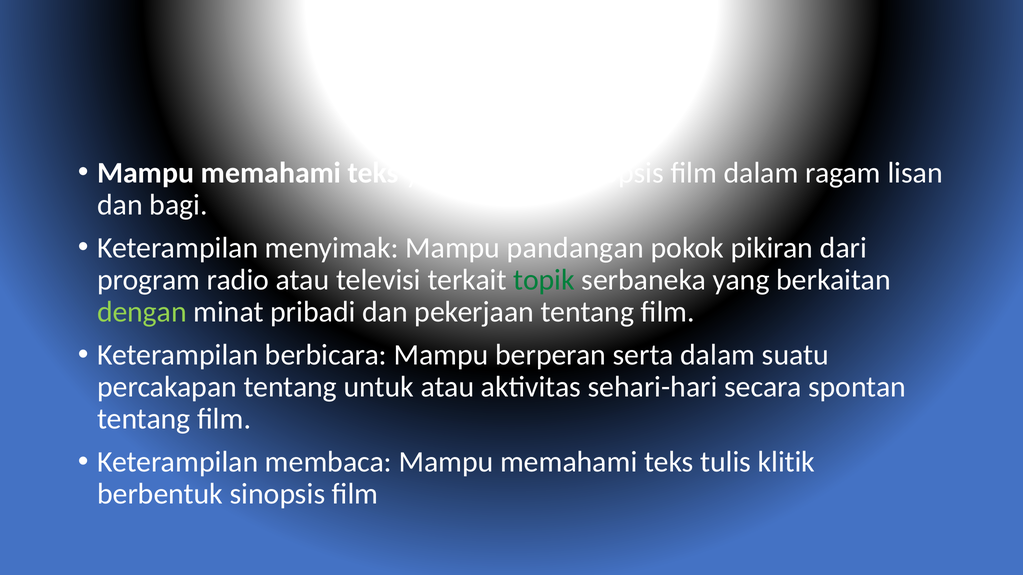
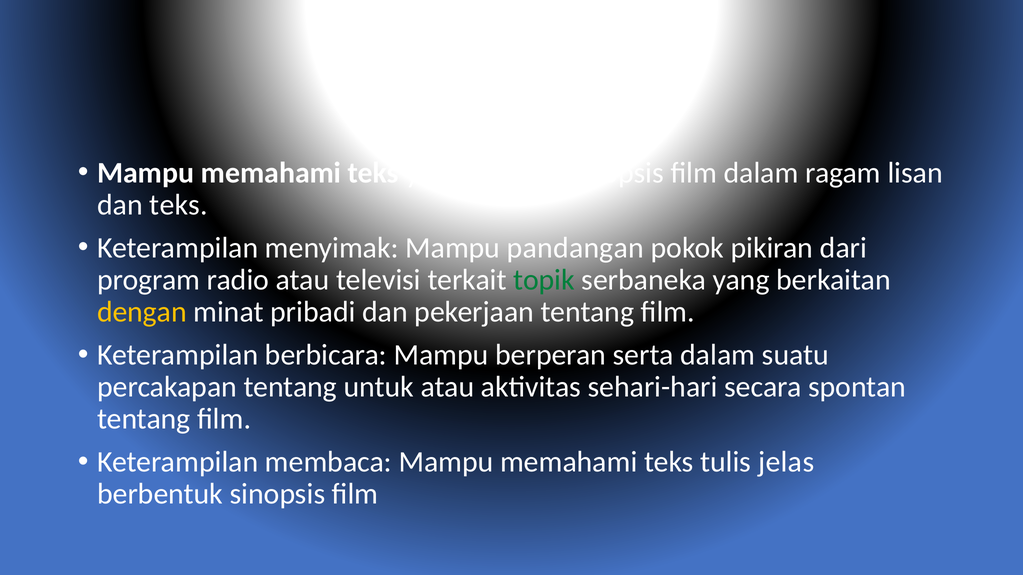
dan bagi: bagi -> teks
dengan colour: light green -> yellow
klitik: klitik -> jelas
